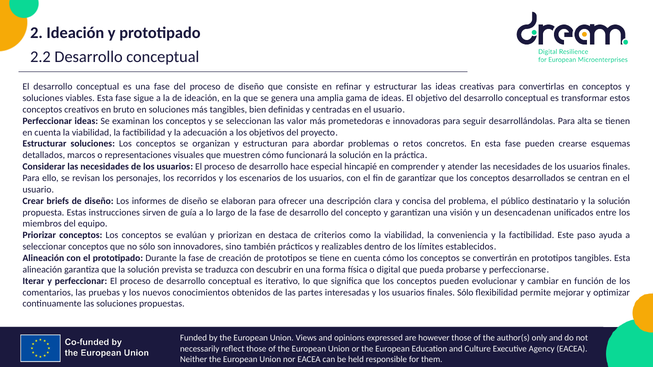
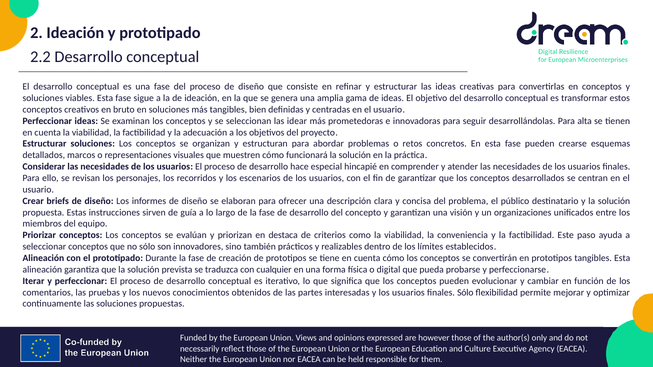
valor: valor -> idear
desencadenan: desencadenan -> organizaciones
descubrir: descubrir -> cualquier
